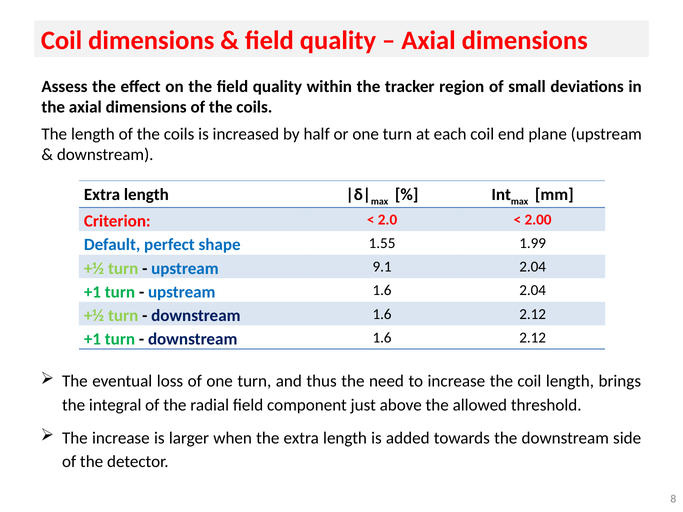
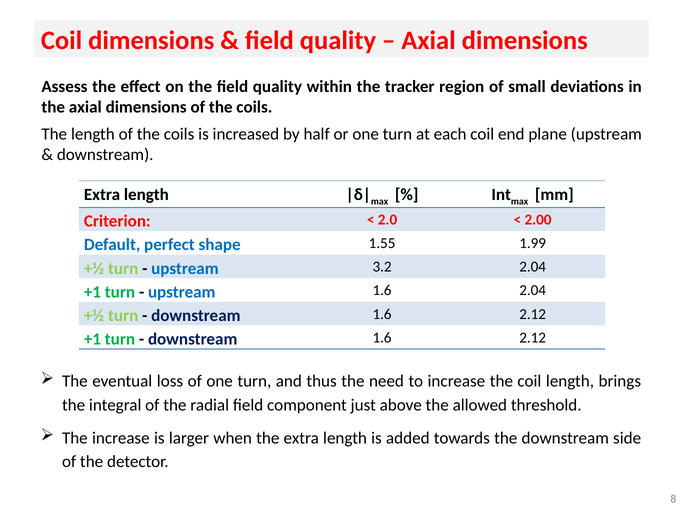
9.1: 9.1 -> 3.2
